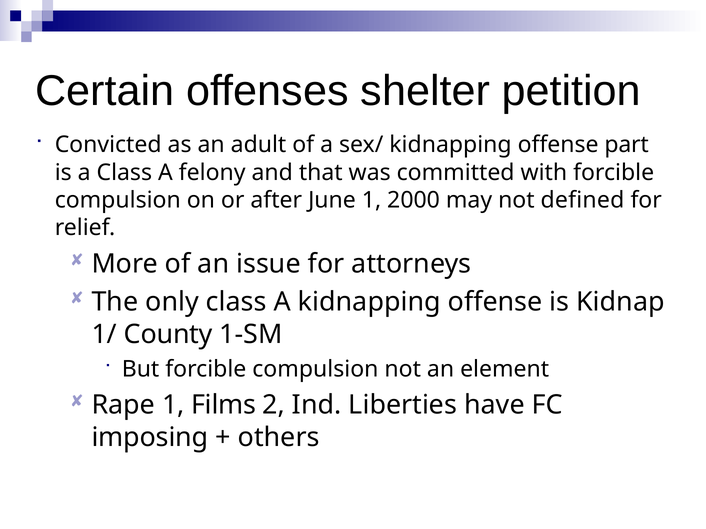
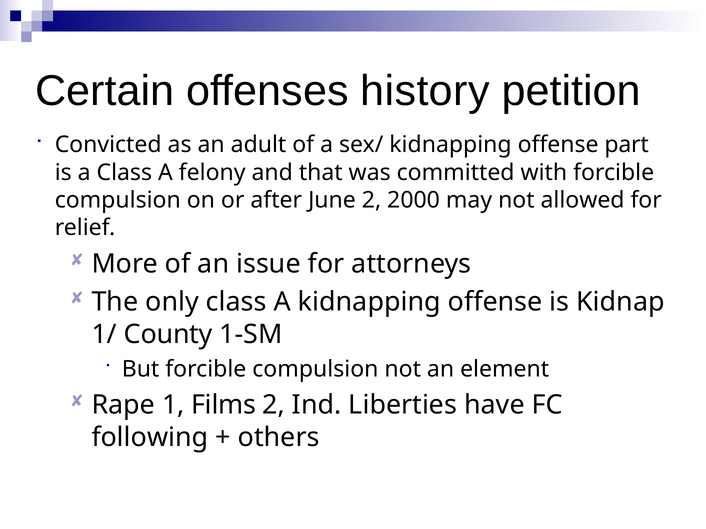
shelter: shelter -> history
June 1: 1 -> 2
defined: defined -> allowed
imposing: imposing -> following
